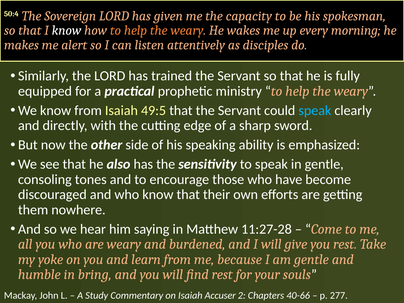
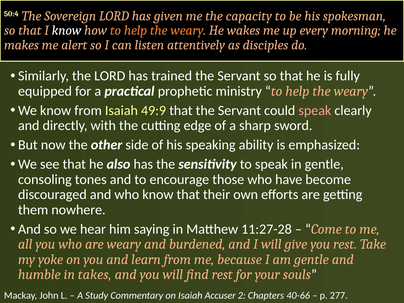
49:5: 49:5 -> 49:9
speak at (315, 110) colour: light blue -> pink
bring: bring -> takes
